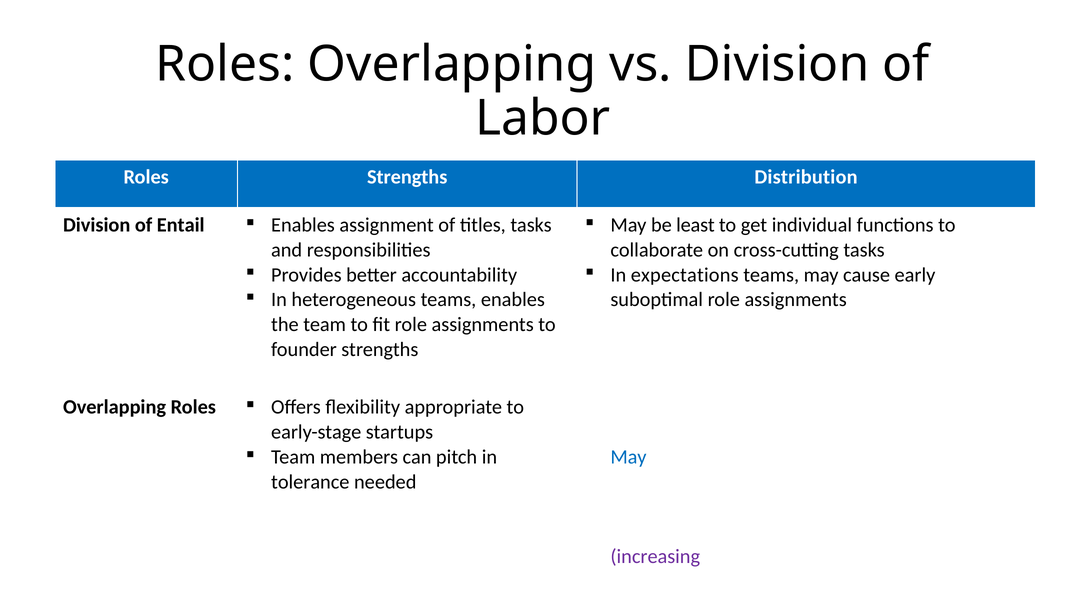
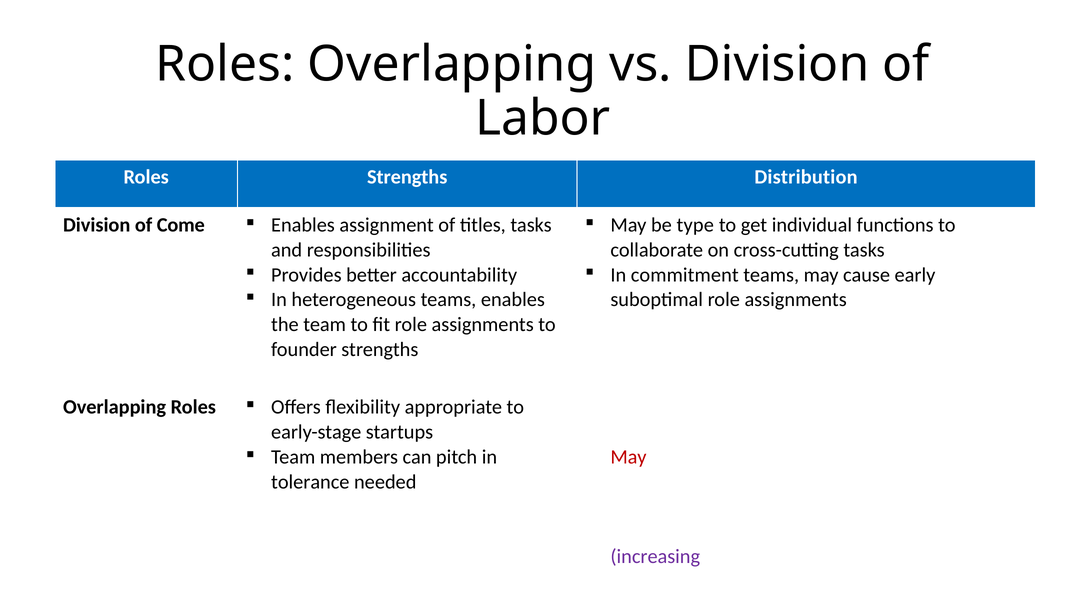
least: least -> type
Entail: Entail -> Come
expectations: expectations -> commitment
May at (629, 457) colour: blue -> red
